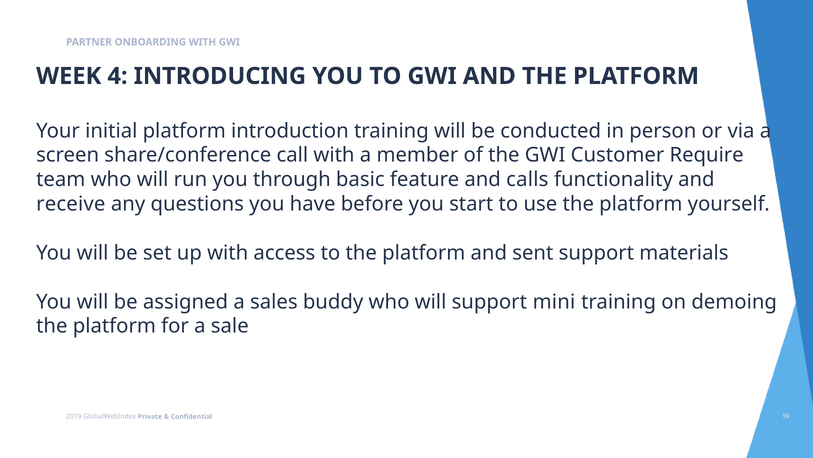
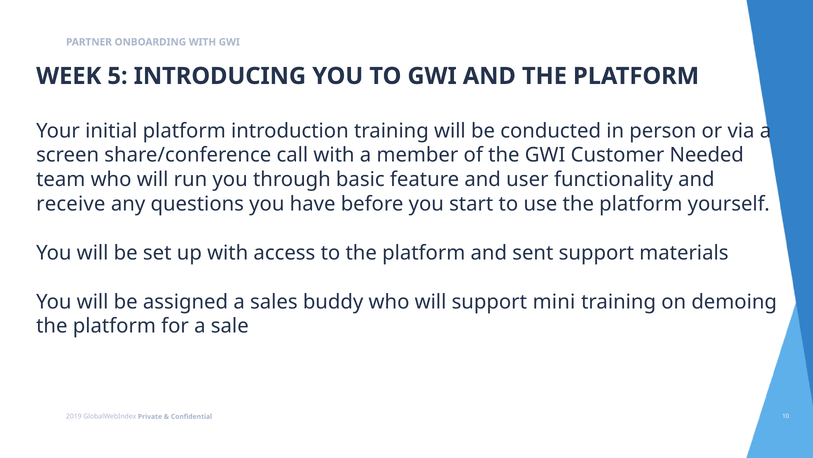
4: 4 -> 5
Require: Require -> Needed
calls: calls -> user
